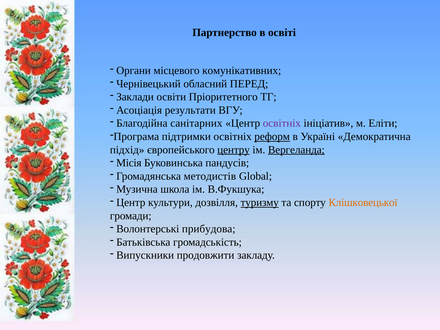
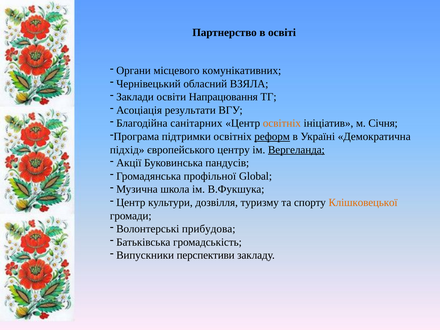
ПЕРЕД: ПЕРЕД -> ВЗЯЛА
Пріоритетного: Пріоритетного -> Напрацювання
освітніх at (282, 123) colour: purple -> orange
Еліти: Еліти -> Січня
центру underline: present -> none
Місія: Місія -> Акції
методистів: методистів -> профільної
туризму underline: present -> none
продовжити: продовжити -> перспективи
